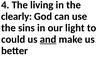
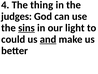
living: living -> thing
clearly: clearly -> judges
sins underline: none -> present
